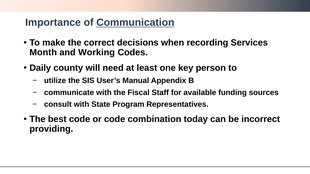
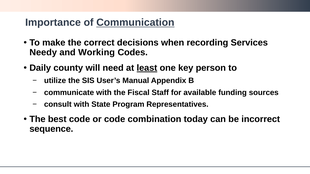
Month: Month -> Needy
least underline: none -> present
providing: providing -> sequence
